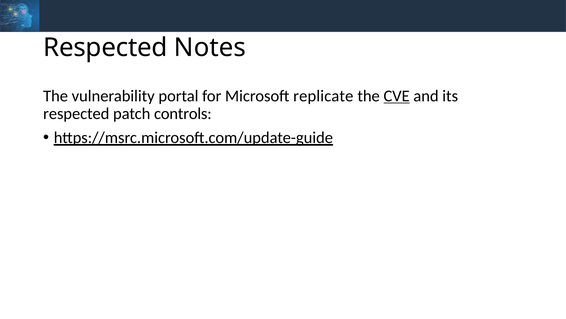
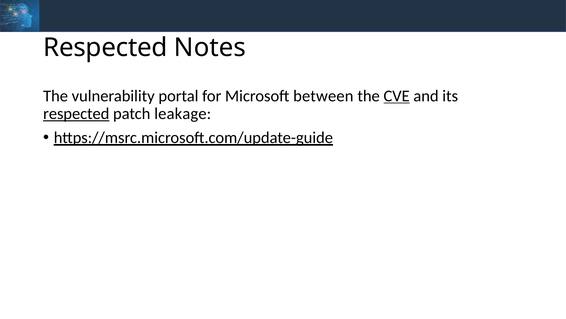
replicate: replicate -> between
respected at (76, 114) underline: none -> present
controls: controls -> leakage
